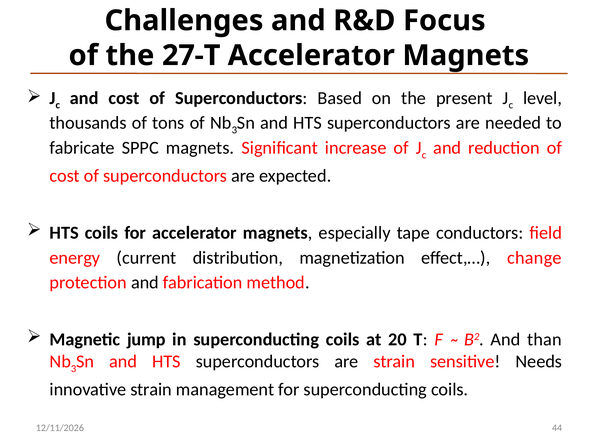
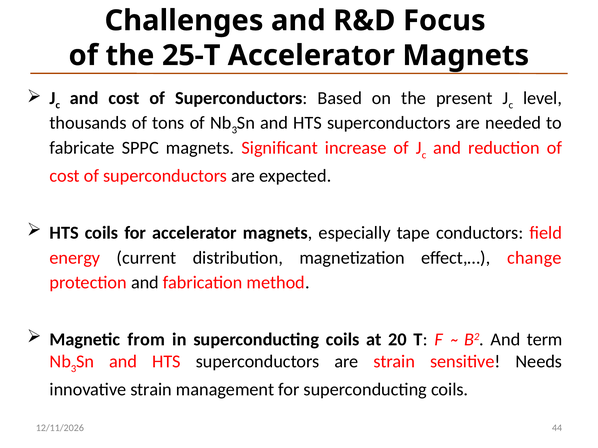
27-T: 27-T -> 25-T
jump: jump -> from
than: than -> term
